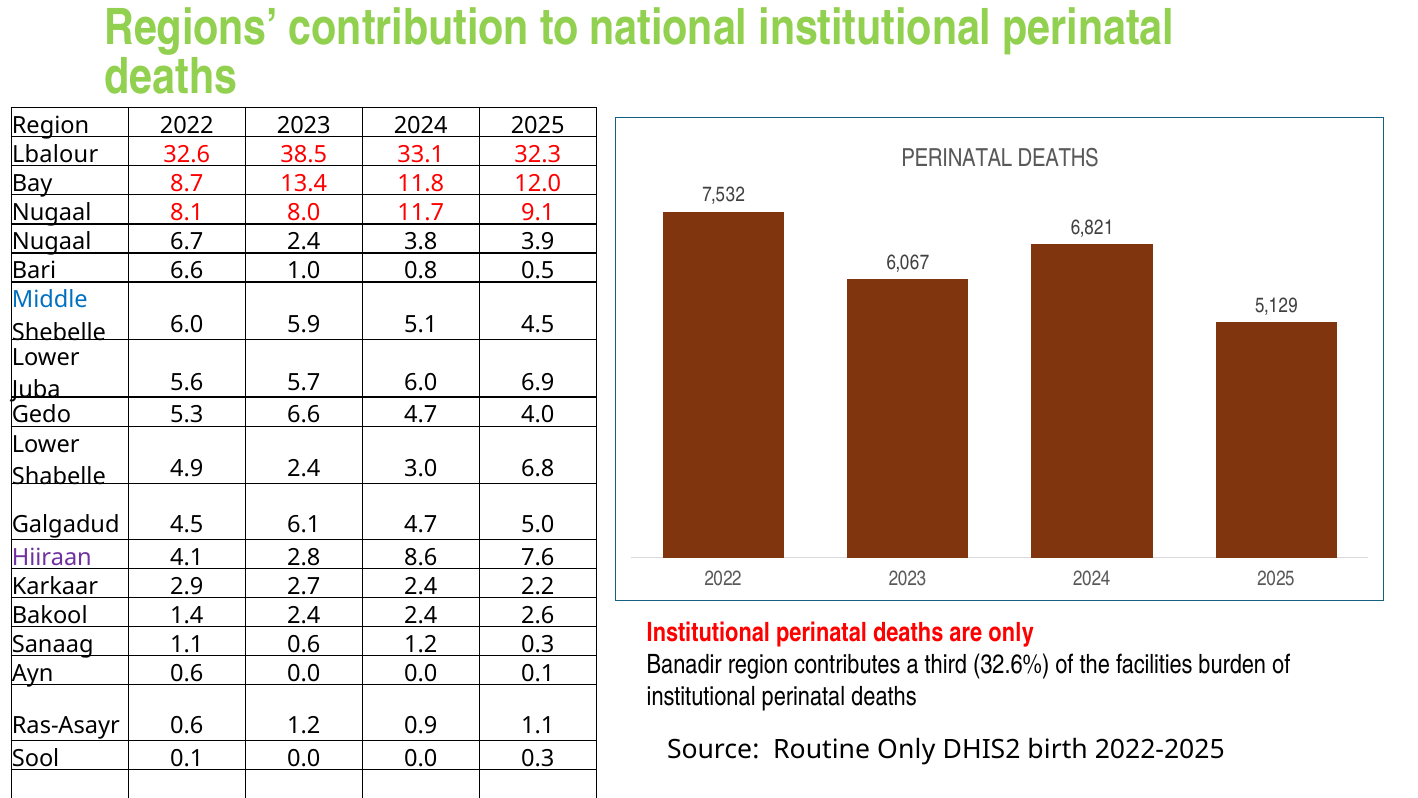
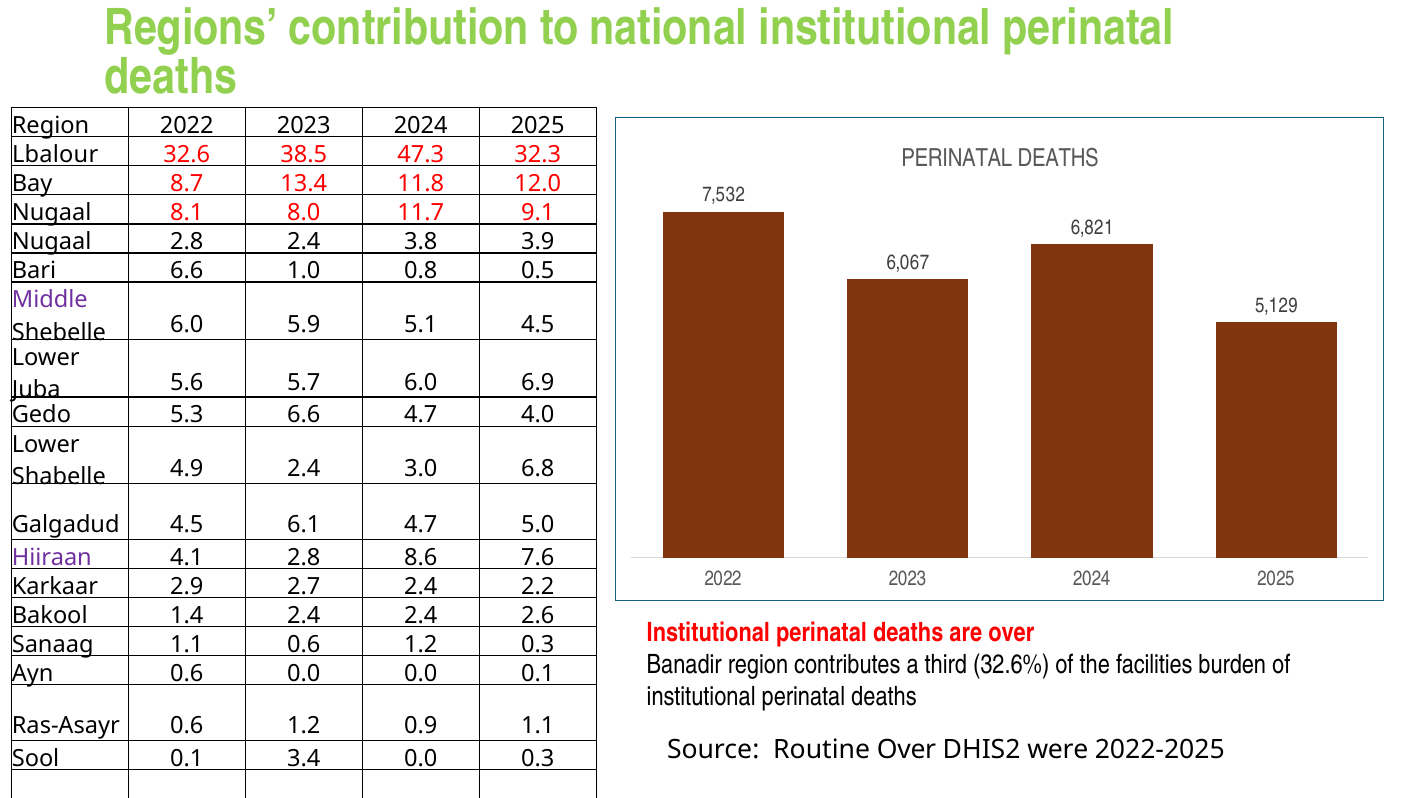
33.1: 33.1 -> 47.3
Nugaal 6.7: 6.7 -> 2.8
Middle colour: blue -> purple
are only: only -> over
Routine Only: Only -> Over
birth: birth -> were
0.1 0.0: 0.0 -> 3.4
